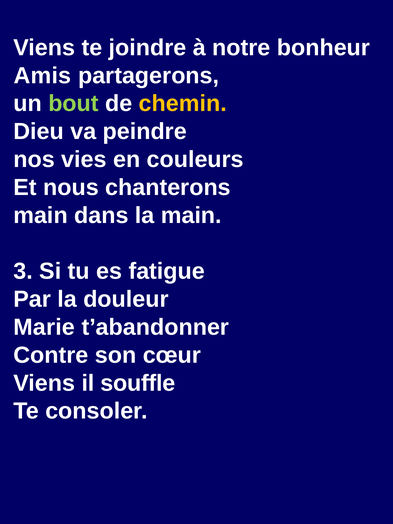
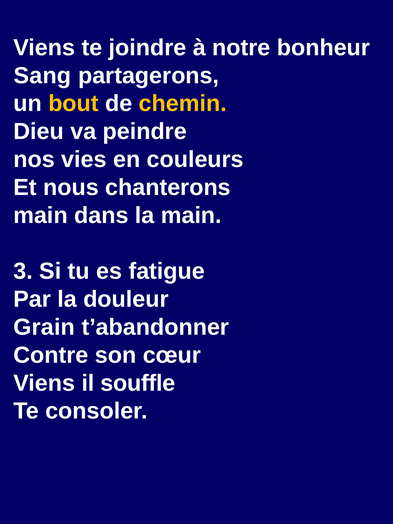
Amis: Amis -> Sang
bout colour: light green -> yellow
Marie: Marie -> Grain
